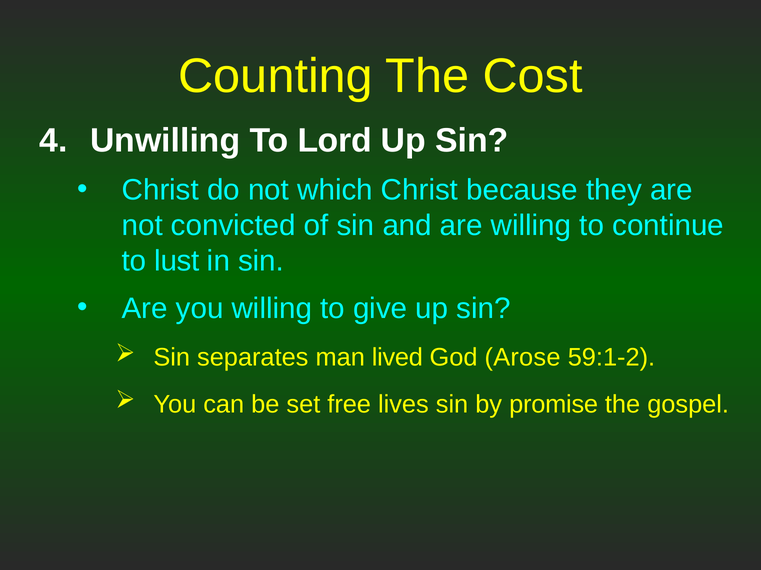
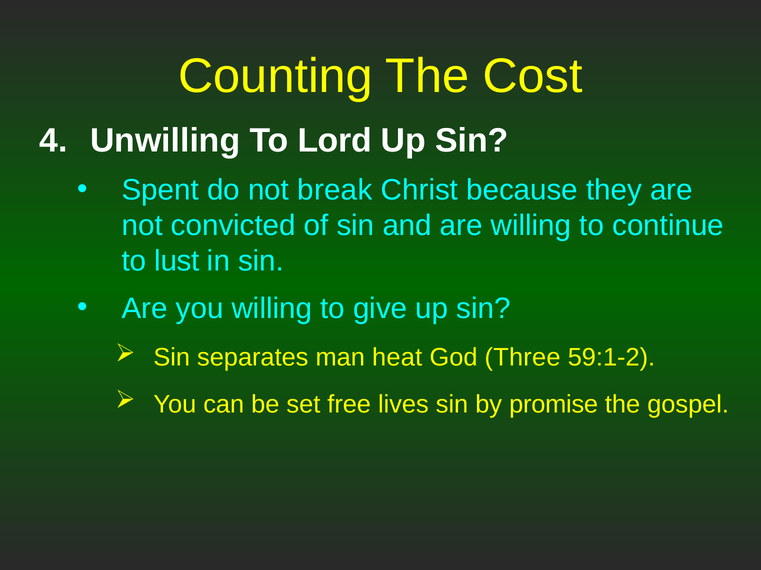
Christ at (160, 190): Christ -> Spent
which: which -> break
lived: lived -> heat
Arose: Arose -> Three
